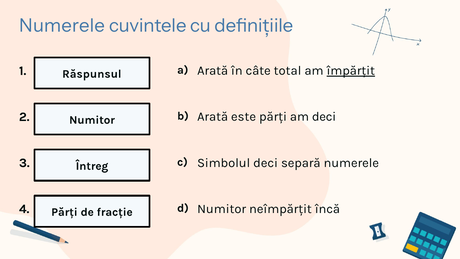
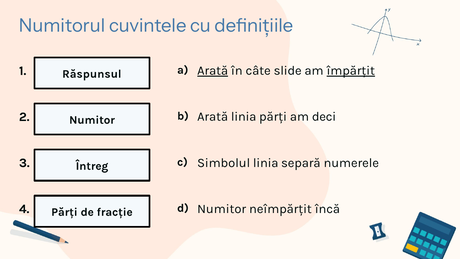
Numerele at (62, 26): Numerele -> Numitorul
Arată at (213, 71) underline: none -> present
total: total -> slide
Arată este: este -> linia
Simbolul deci: deci -> linia
